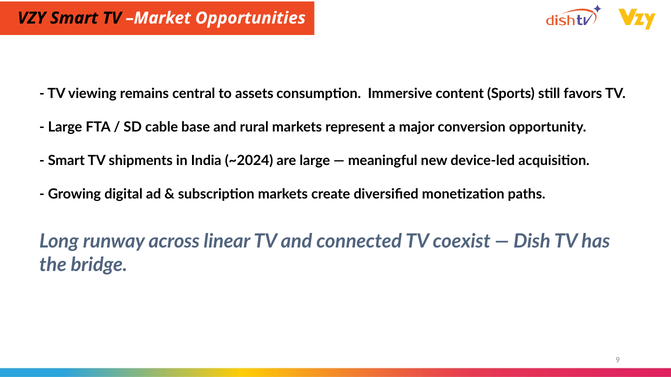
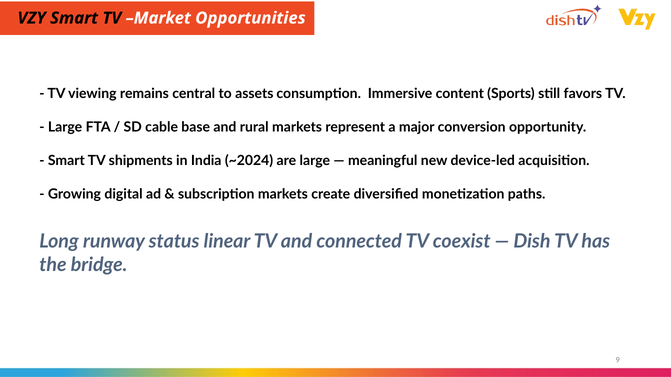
across: across -> status
